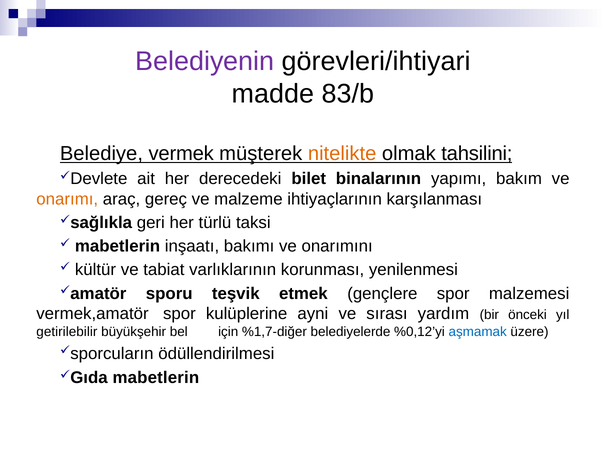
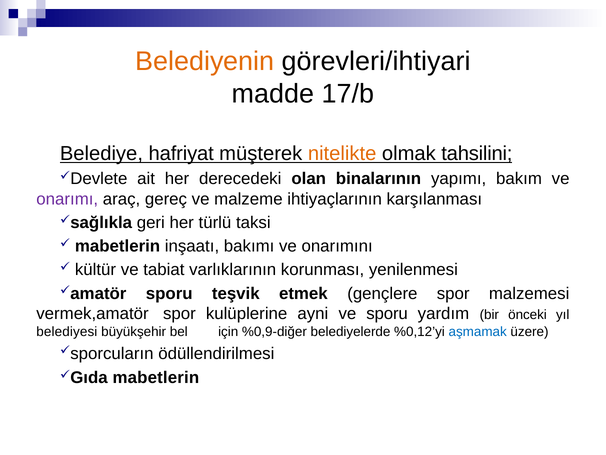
Belediyenin colour: purple -> orange
83/b: 83/b -> 17/b
vermek: vermek -> hafriyat
bilet: bilet -> olan
onarımı colour: orange -> purple
ve sırası: sırası -> sporu
getirilebilir: getirilebilir -> belediyesi
%1,7-diğer: %1,7-diğer -> %0,9-diğer
